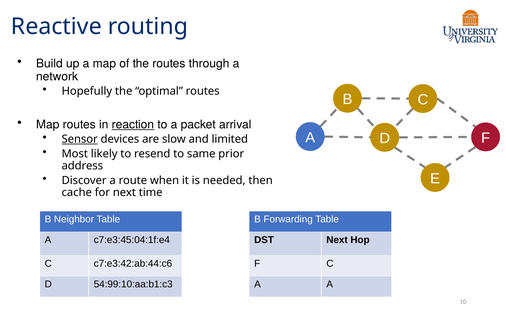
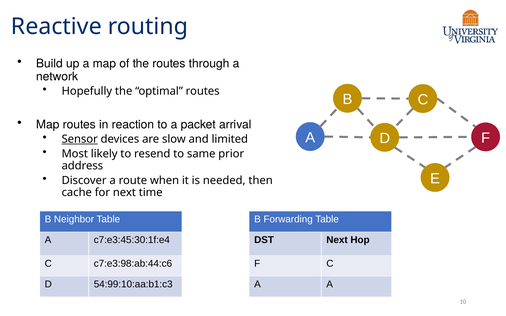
reaction underline: present -> none
c7:e3:45:04:1f:e4: c7:e3:45:04:1f:e4 -> c7:e3:45:30:1f:e4
c7:e3:42:ab:44:c6: c7:e3:42:ab:44:c6 -> c7:e3:98:ab:44:c6
